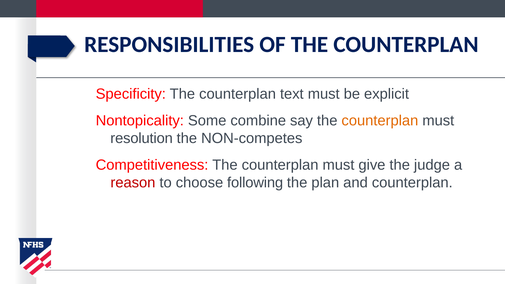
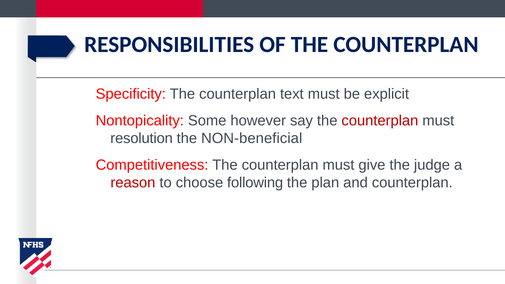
combine: combine -> however
counterplan at (380, 121) colour: orange -> red
NON-competes: NON-competes -> NON-beneficial
